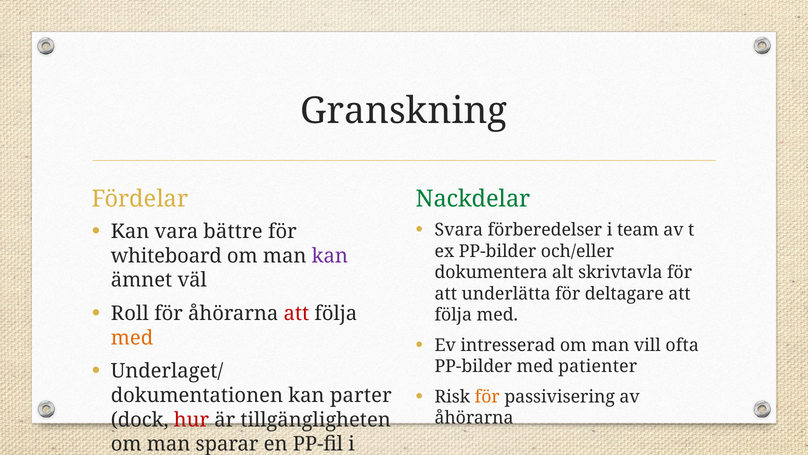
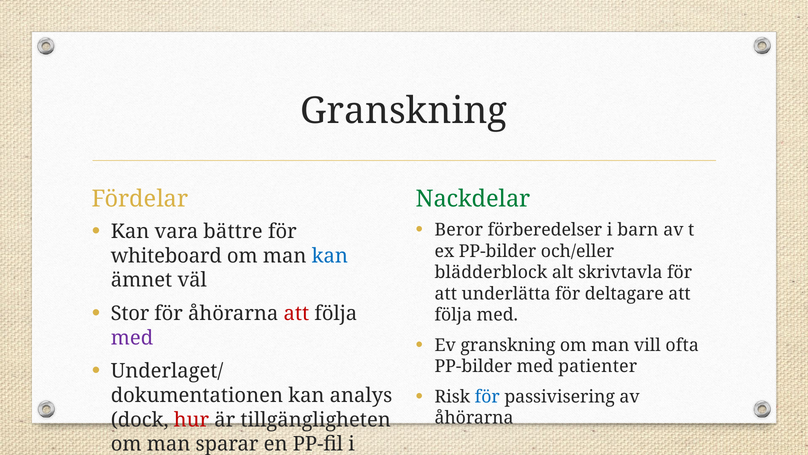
Svara: Svara -> Beror
team: team -> barn
kan at (330, 256) colour: purple -> blue
dokumentera: dokumentera -> blädderblock
Roll: Roll -> Stor
med at (132, 338) colour: orange -> purple
Ev intresserad: intresserad -> granskning
för at (487, 396) colour: orange -> blue
parter: parter -> analys
